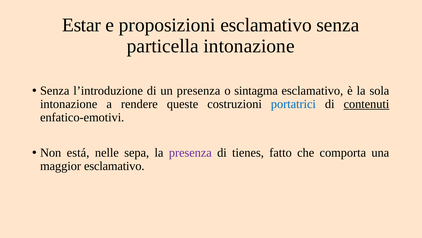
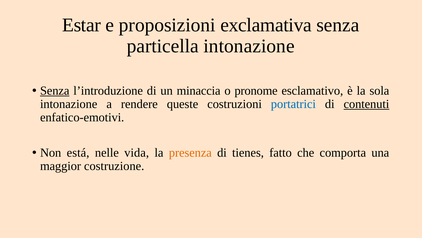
proposizioni esclamativo: esclamativo -> exclamativa
Senza at (55, 91) underline: none -> present
un presenza: presenza -> minaccia
sintagma: sintagma -> pronome
sepa: sepa -> vida
presenza at (190, 153) colour: purple -> orange
maggior esclamativo: esclamativo -> costruzione
